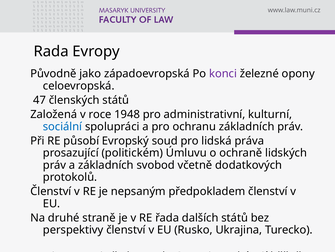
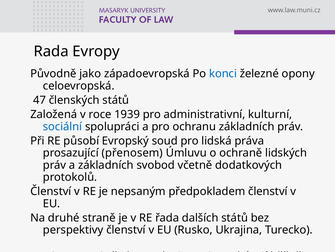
konci colour: purple -> blue
1948: 1948 -> 1939
politickém: politickém -> přenosem
